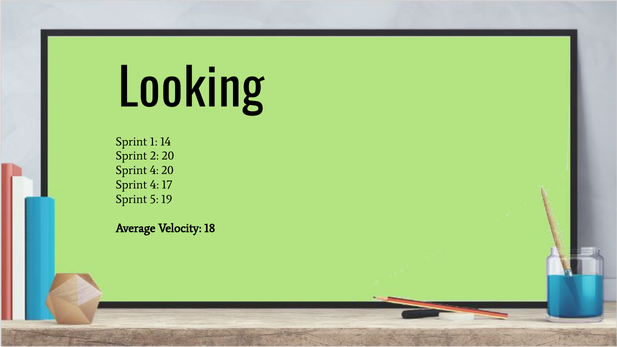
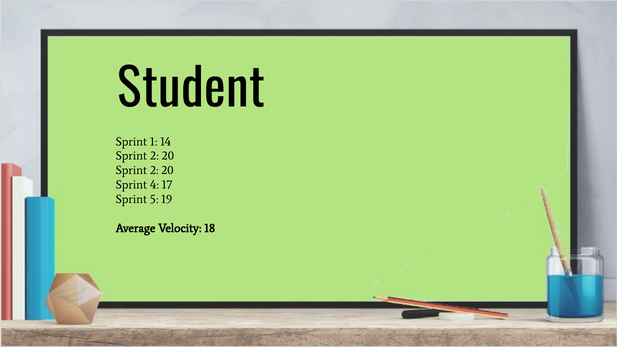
Looking: Looking -> Student
4 at (154, 170): 4 -> 2
